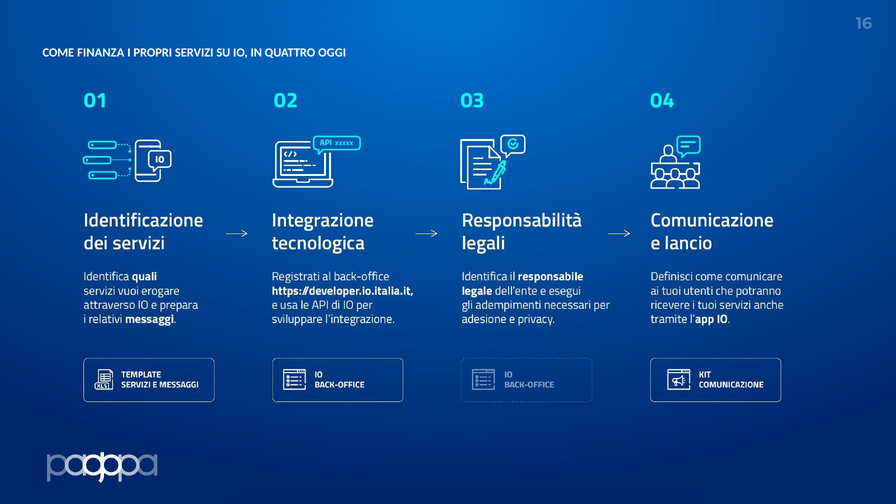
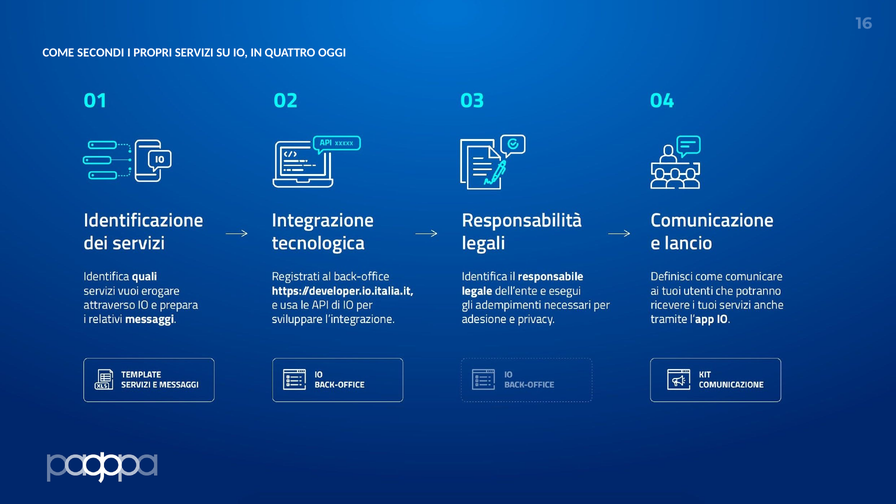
FINANZA: FINANZA -> SECONDI
